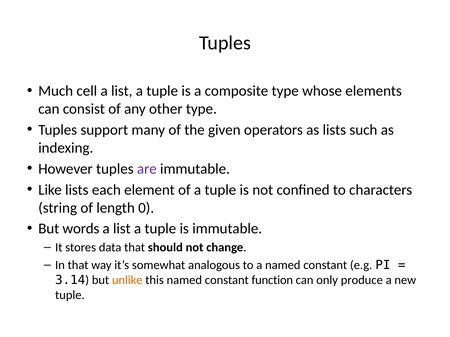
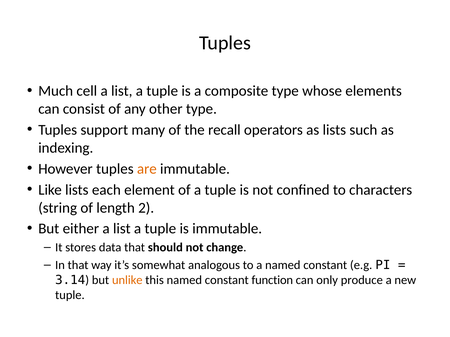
given: given -> recall
are colour: purple -> orange
0: 0 -> 2
words: words -> either
